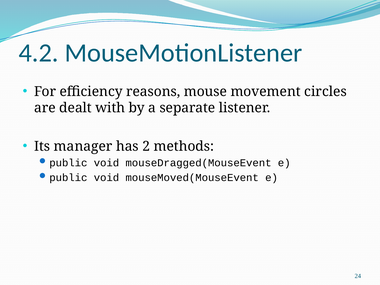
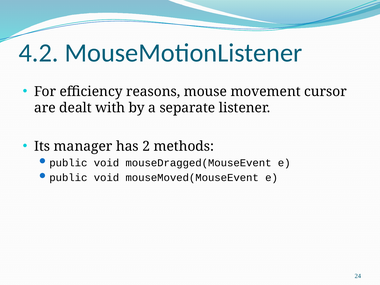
circles: circles -> cursor
